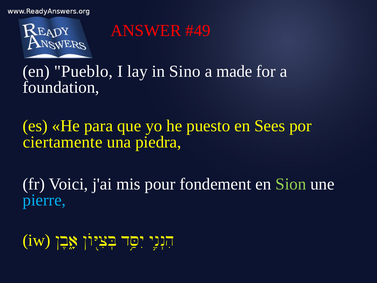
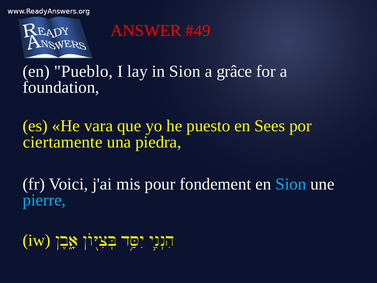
in Sino: Sino -> Sion
made: made -> grâce
para: para -> vara
Sion at (291, 184) colour: light green -> light blue
